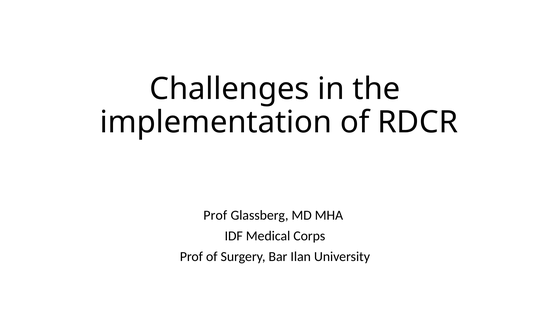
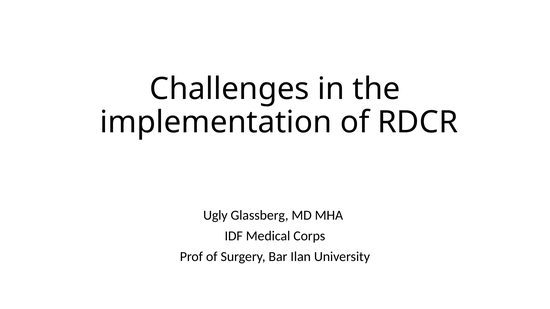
Prof at (215, 216): Prof -> Ugly
